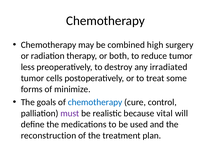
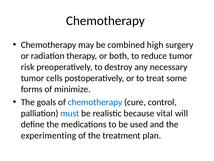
less: less -> risk
irradiated: irradiated -> necessary
must colour: purple -> blue
reconstruction: reconstruction -> experimenting
